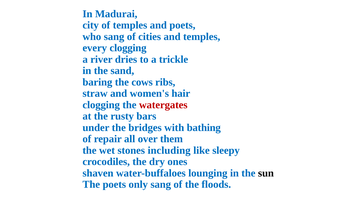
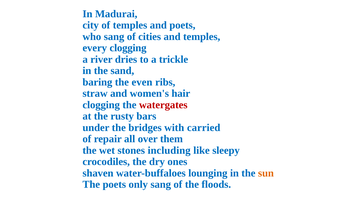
cows: cows -> even
bathing: bathing -> carried
sun colour: black -> orange
